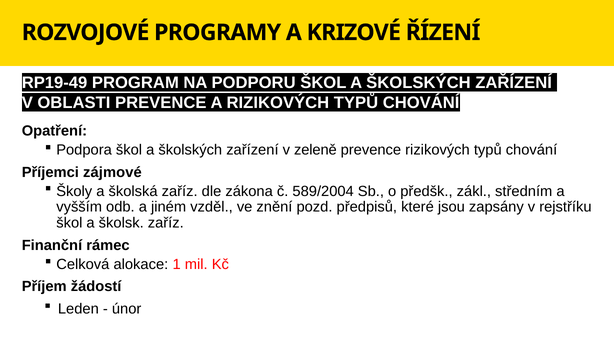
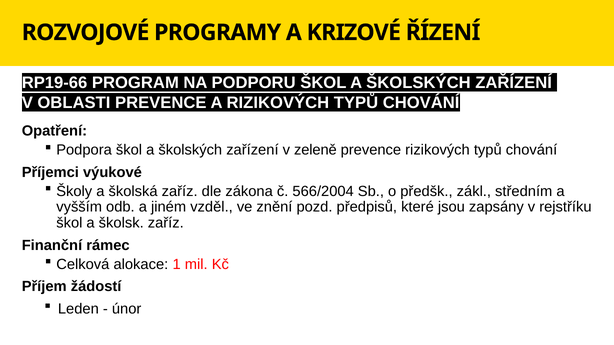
RP19-49: RP19-49 -> RP19-66
zájmové: zájmové -> výukové
589/2004: 589/2004 -> 566/2004
